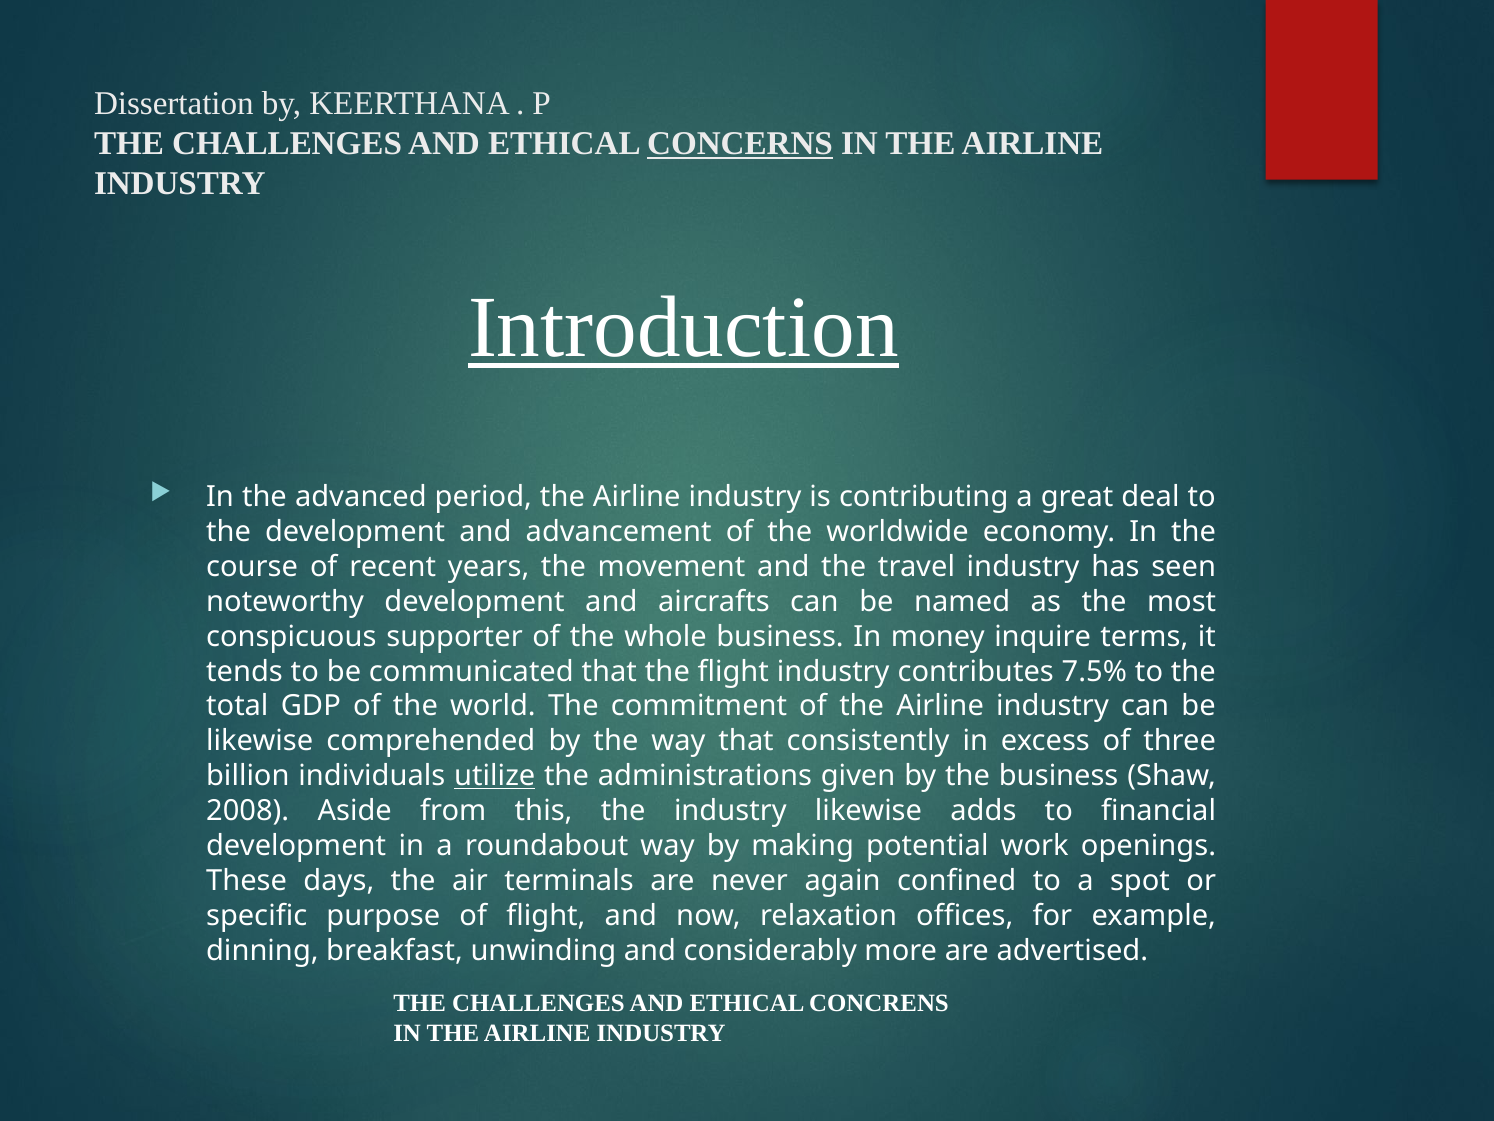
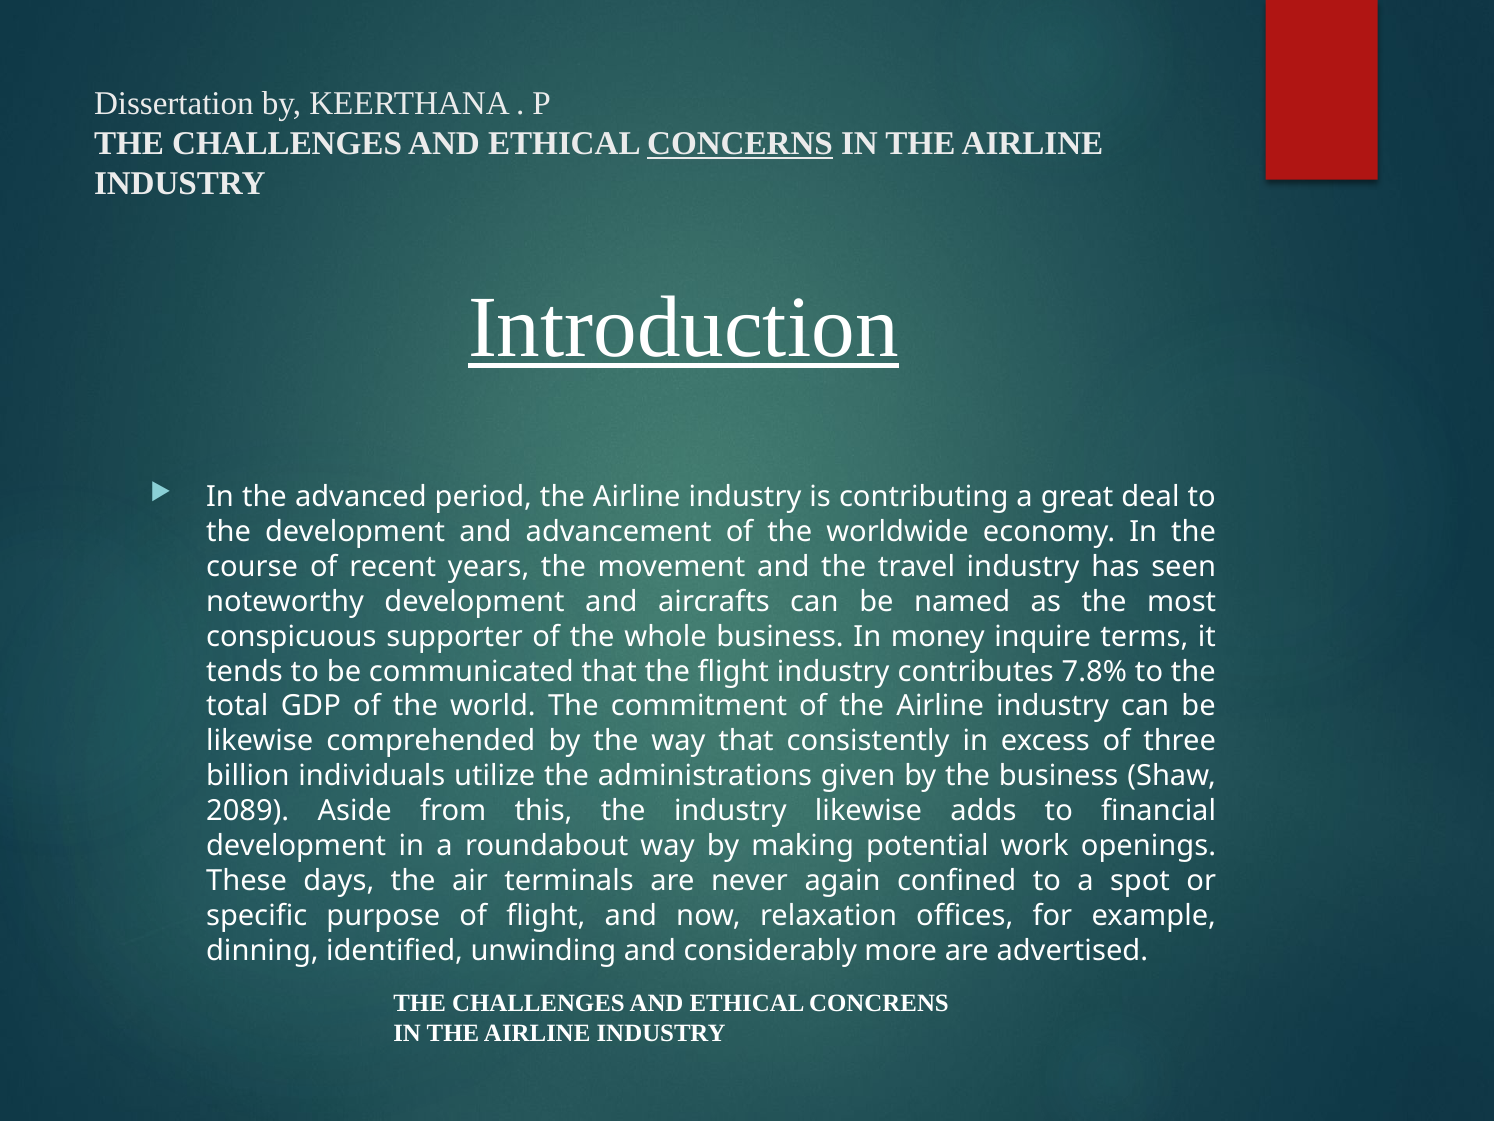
7.5%: 7.5% -> 7.8%
utilize underline: present -> none
2008: 2008 -> 2089
breakfast: breakfast -> identified
